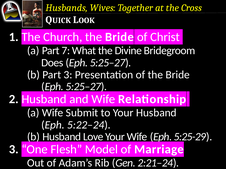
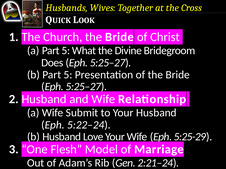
a Part 7: 7 -> 5
b Part 3: 3 -> 5
